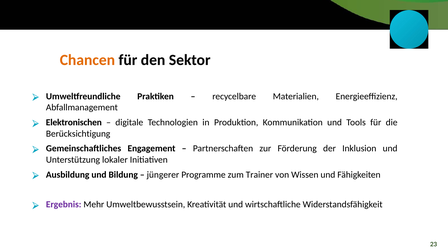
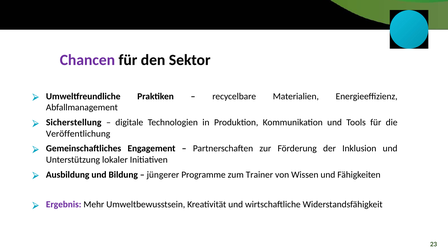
Chancen colour: orange -> purple
Elektronischen: Elektronischen -> Sicherstellung
Berücksichtigung: Berücksichtigung -> Veröffentlichung
